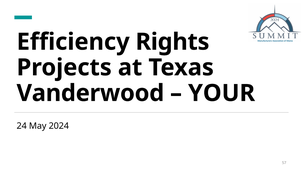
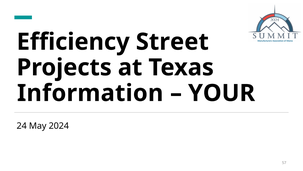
Rights: Rights -> Street
Vanderwood: Vanderwood -> Information
